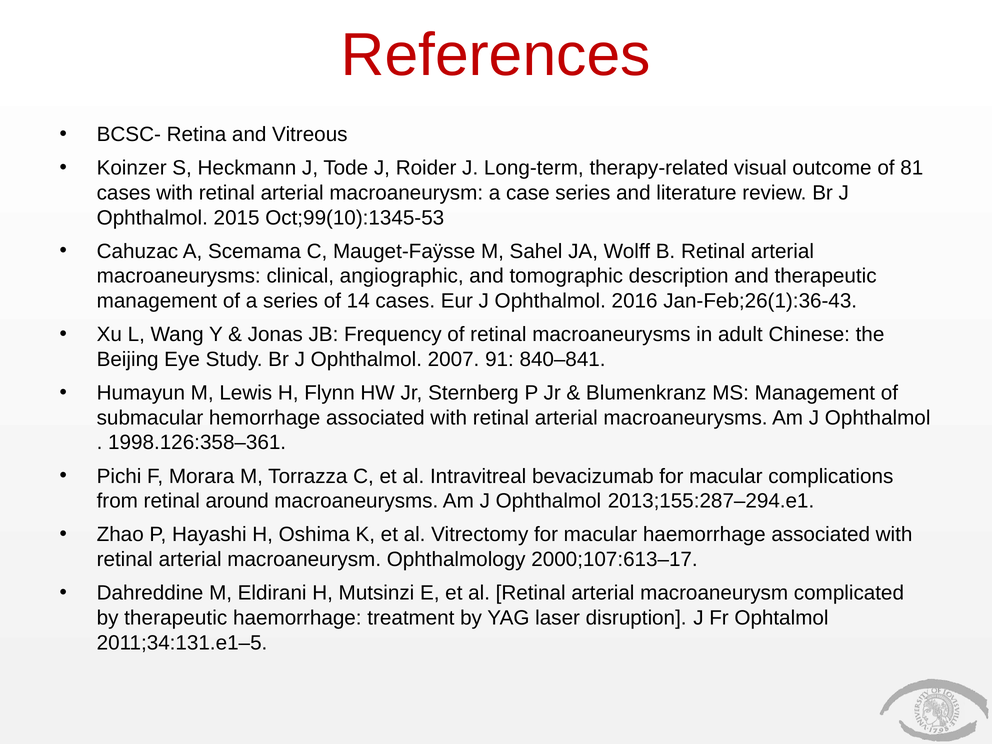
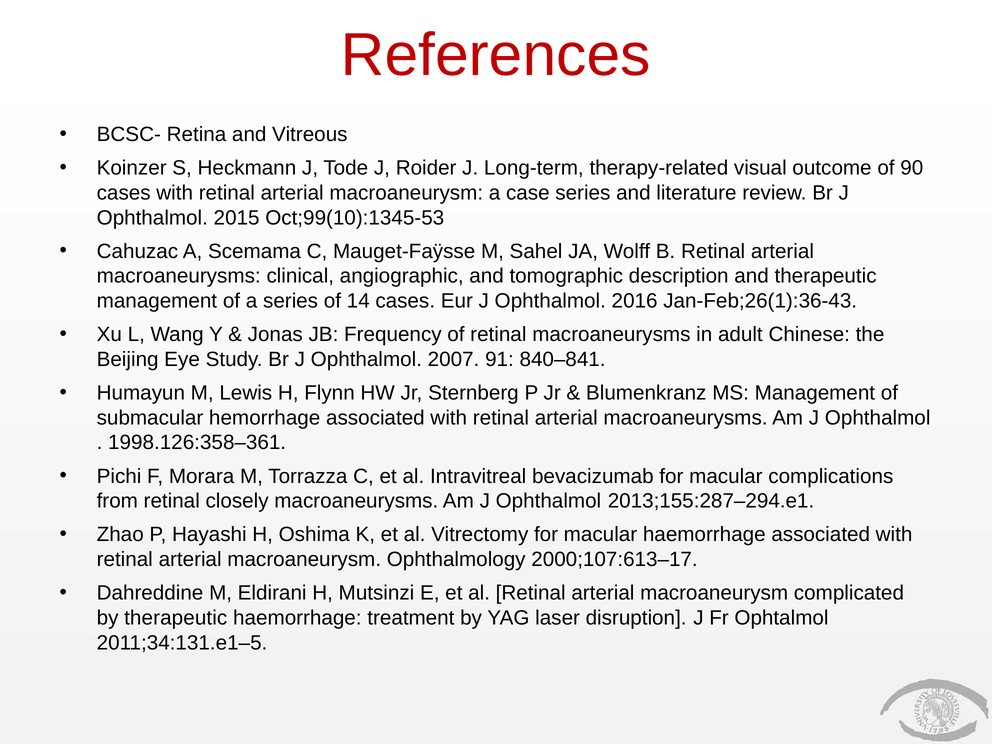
81: 81 -> 90
around: around -> closely
